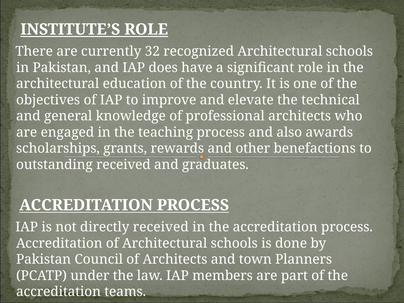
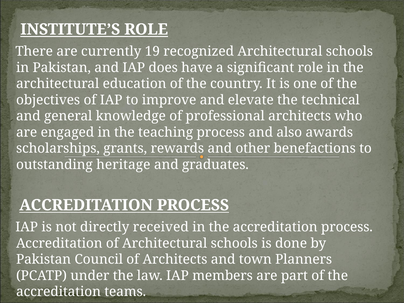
32: 32 -> 19
outstanding received: received -> heritage
